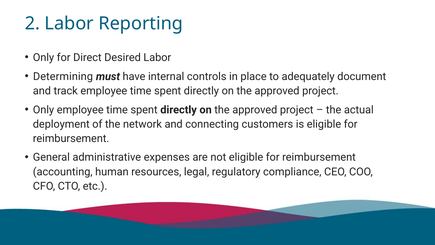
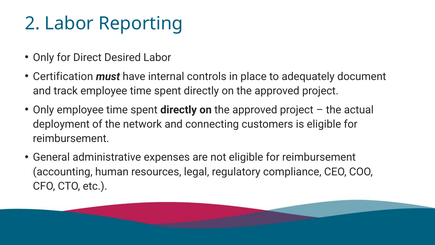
Determining: Determining -> Certification
